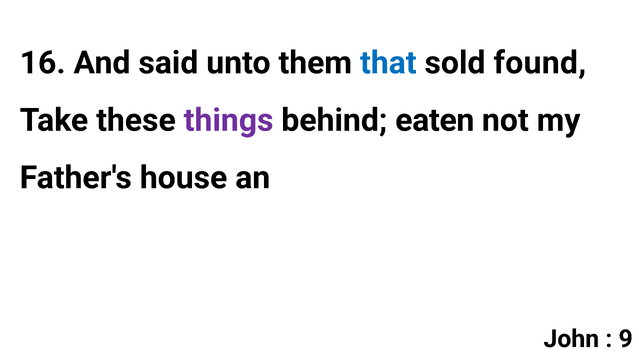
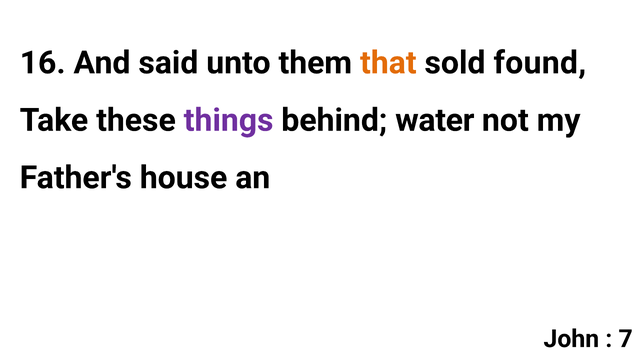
that colour: blue -> orange
eaten: eaten -> water
9: 9 -> 7
